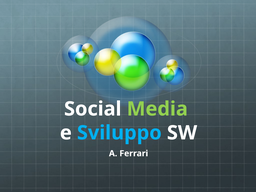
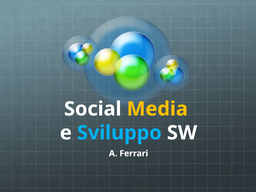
Media colour: light green -> yellow
